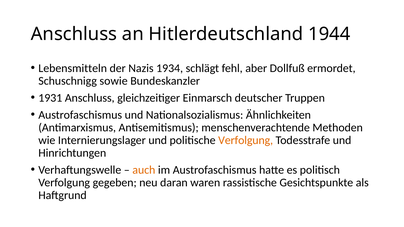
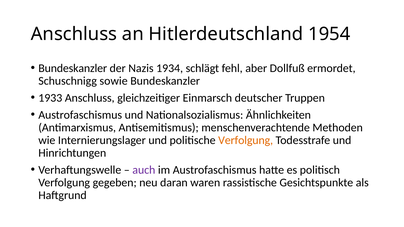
1944: 1944 -> 1954
Lebensmitteln at (73, 68): Lebensmitteln -> Bundeskanzler
1931: 1931 -> 1933
auch colour: orange -> purple
